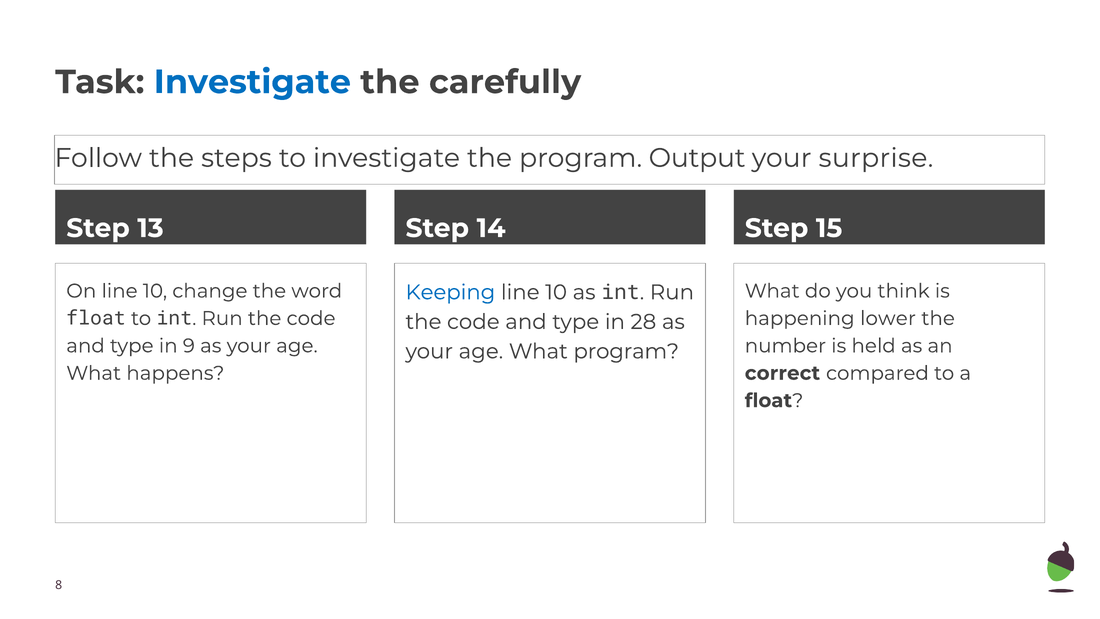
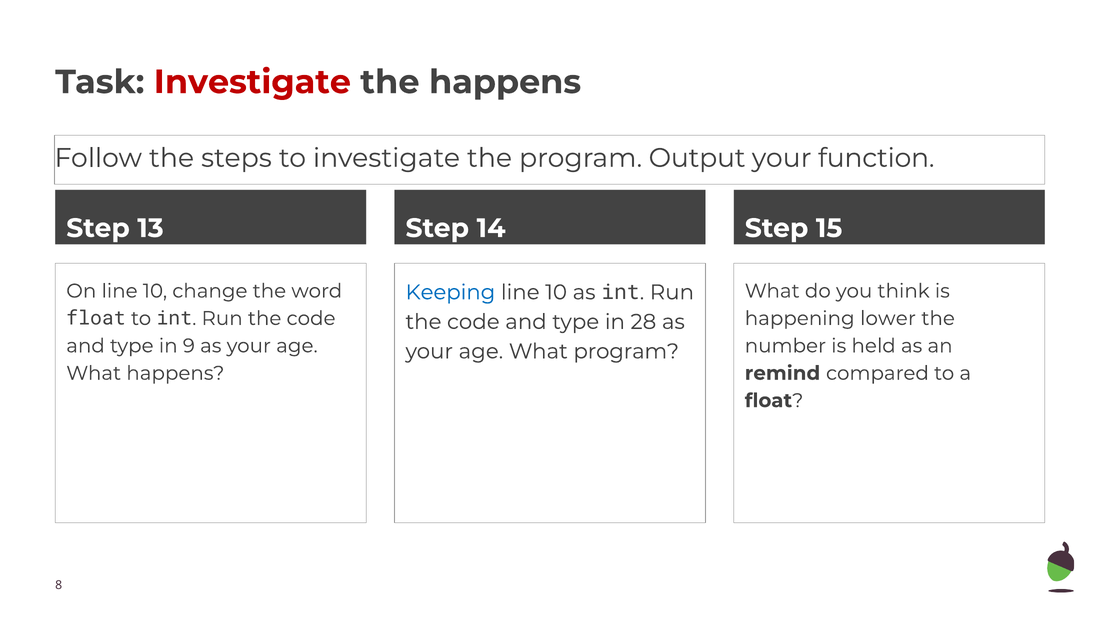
Investigate at (252, 82) colour: blue -> red
the carefully: carefully -> happens
surprise: surprise -> function
correct: correct -> remind
